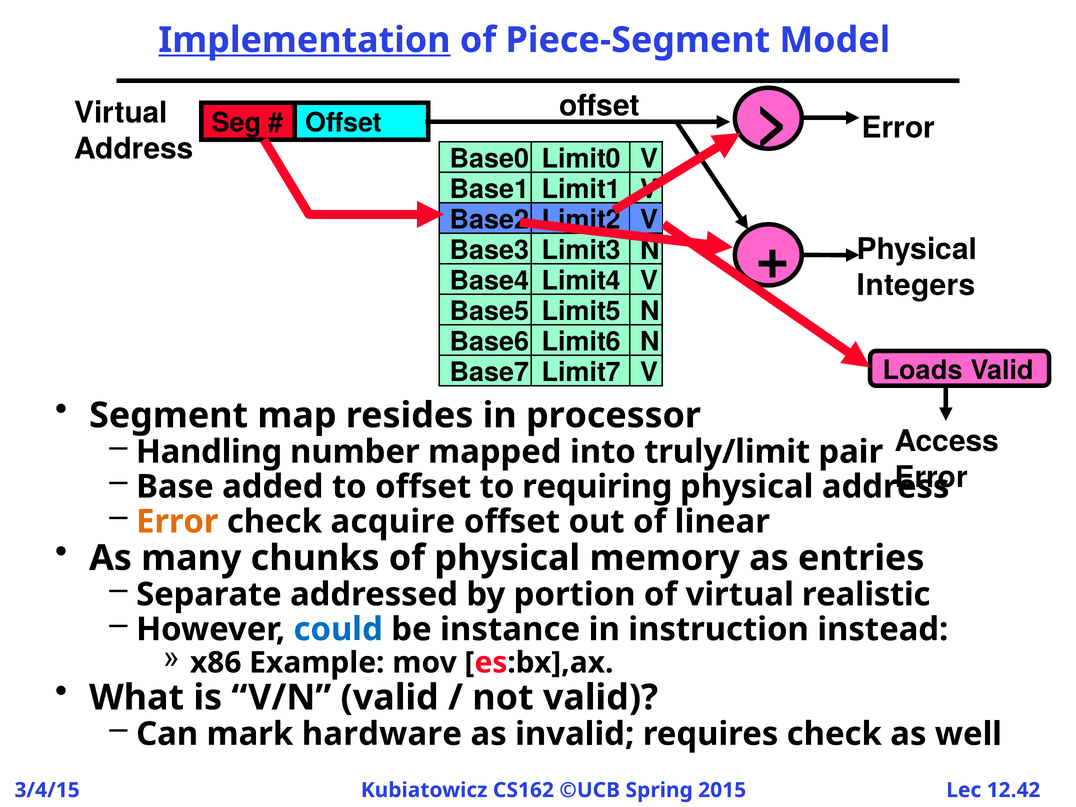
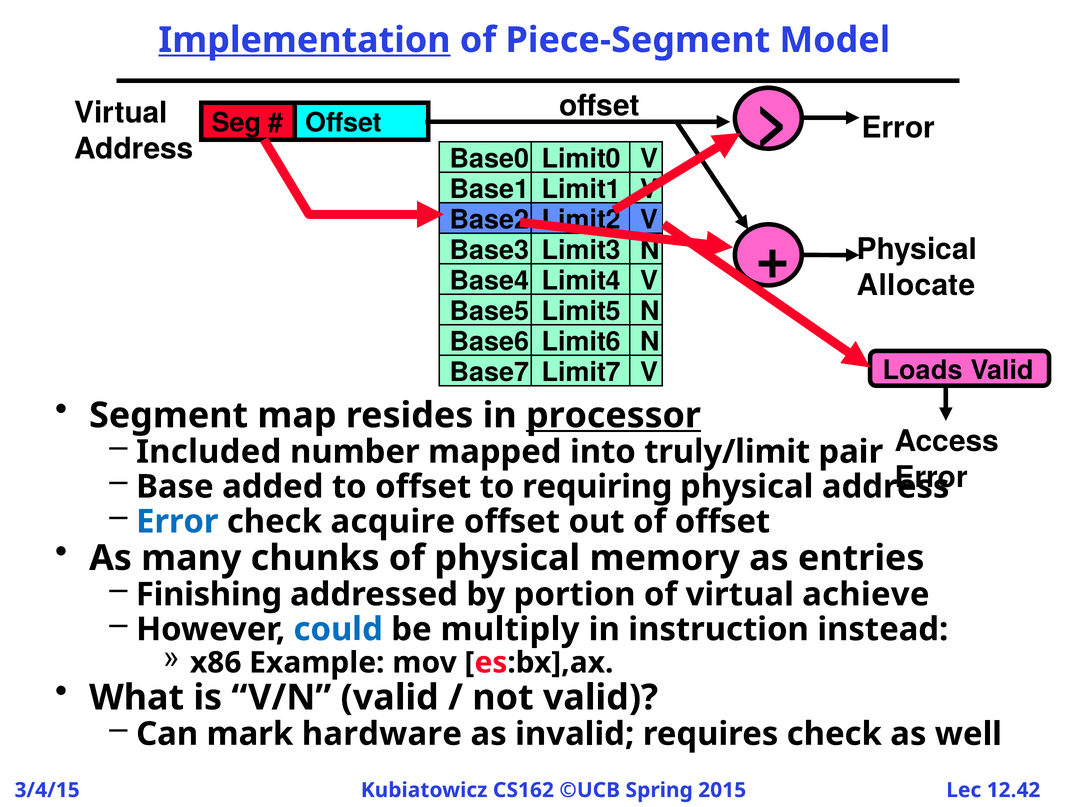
Integers: Integers -> Allocate
processor underline: none -> present
Handling: Handling -> Included
Error at (177, 522) colour: orange -> blue
of linear: linear -> offset
Separate: Separate -> Finishing
realistic: realistic -> achieve
instance: instance -> multiply
